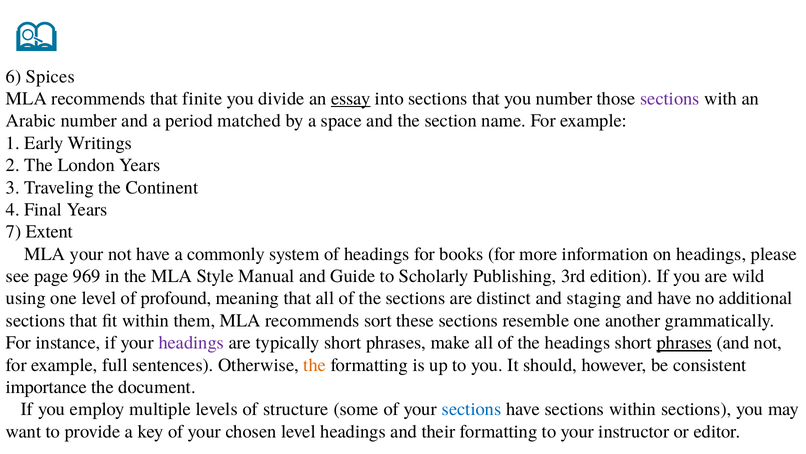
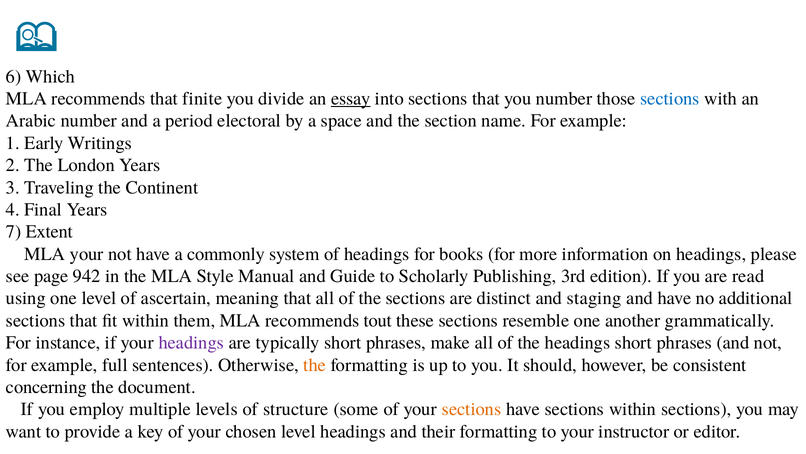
Spices: Spices -> Which
sections at (670, 99) colour: purple -> blue
matched: matched -> electoral
969: 969 -> 942
wild: wild -> read
profound: profound -> ascertain
sort: sort -> tout
phrases at (684, 342) underline: present -> none
importance: importance -> concerning
sections at (472, 409) colour: blue -> orange
